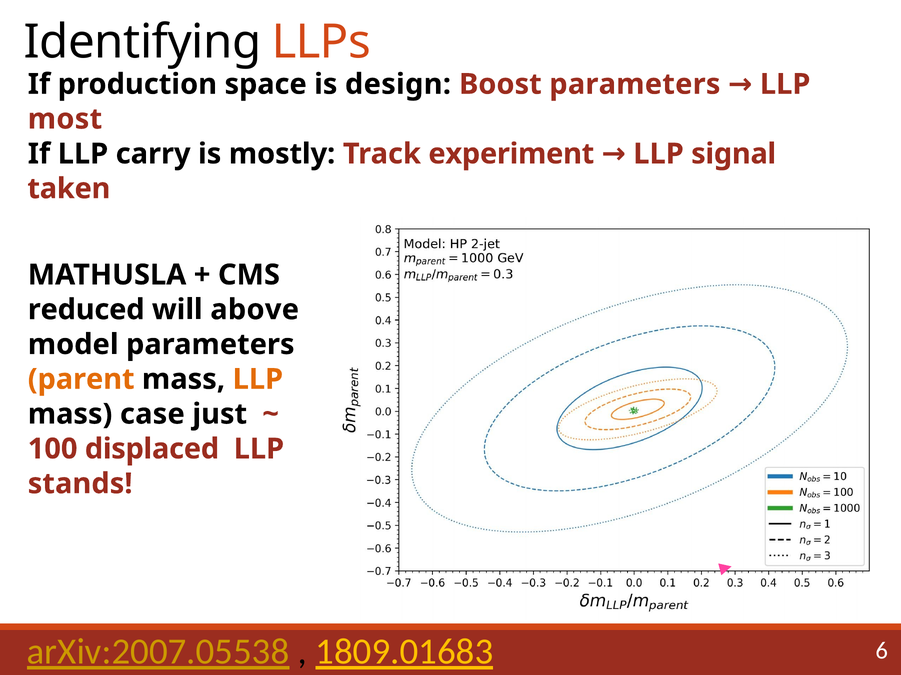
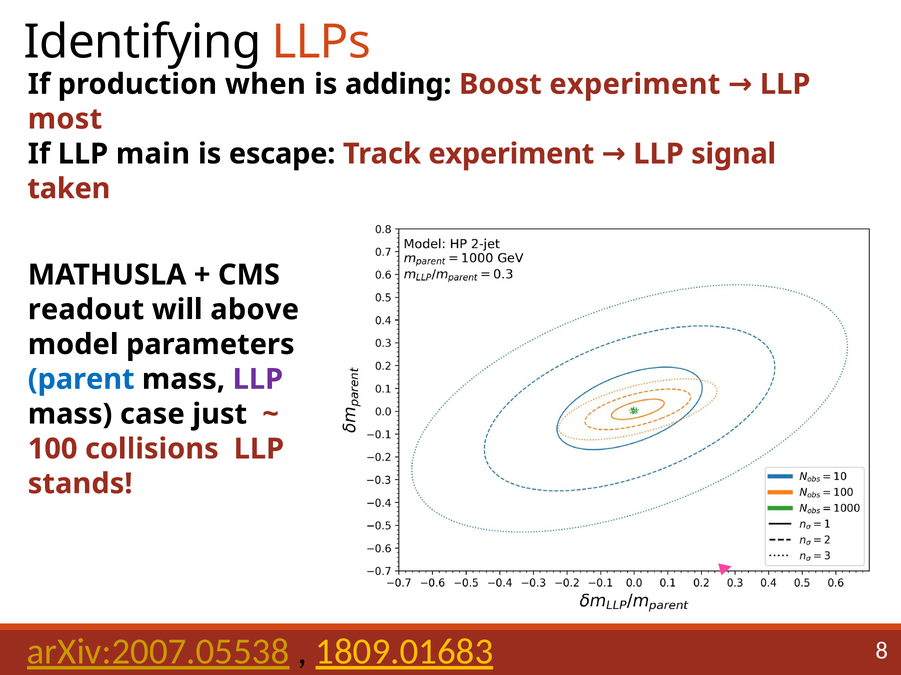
space: space -> when
design: design -> adding
Boost parameters: parameters -> experiment
carry: carry -> main
mostly: mostly -> escape
reduced: reduced -> readout
parent colour: orange -> blue
LLP at (258, 380) colour: orange -> purple
displaced: displaced -> collisions
6: 6 -> 8
